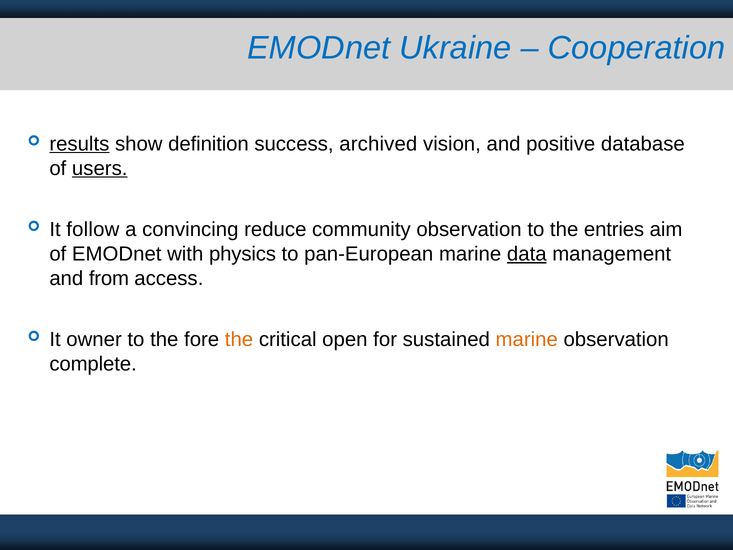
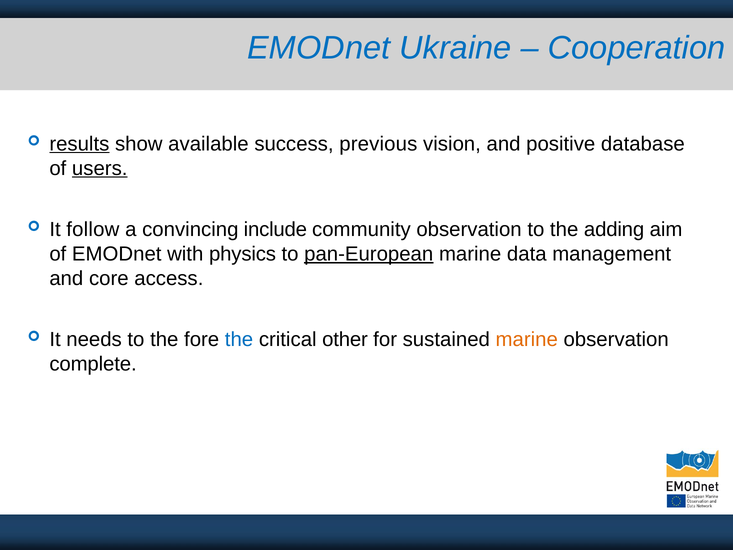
definition: definition -> available
archived: archived -> previous
reduce: reduce -> include
entries: entries -> adding
pan-European underline: none -> present
data underline: present -> none
from: from -> core
owner: owner -> needs
the at (239, 339) colour: orange -> blue
open: open -> other
